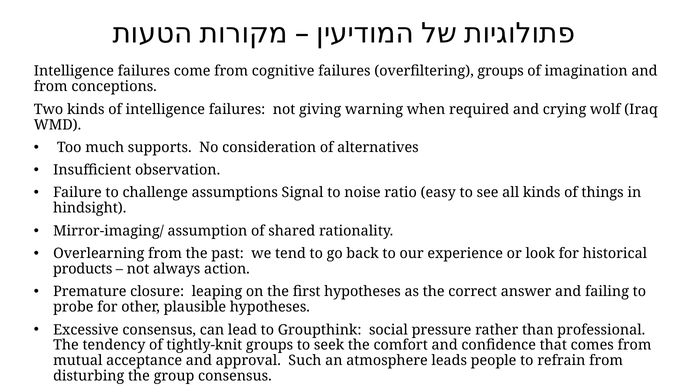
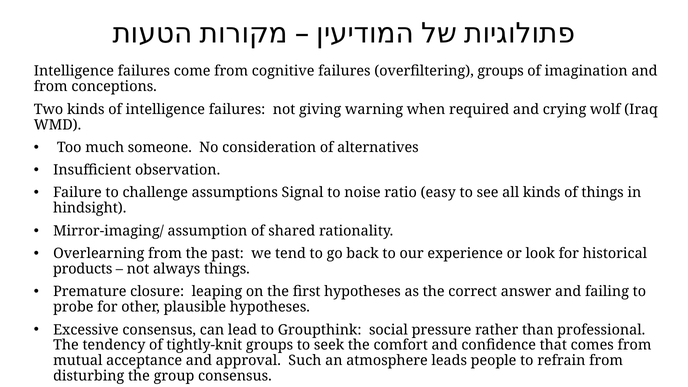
supports: supports -> someone
always action: action -> things
